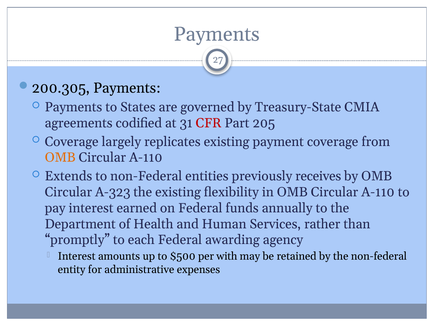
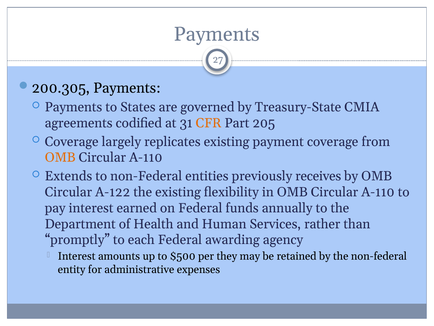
CFR colour: red -> orange
A-323: A-323 -> A-122
with: with -> they
